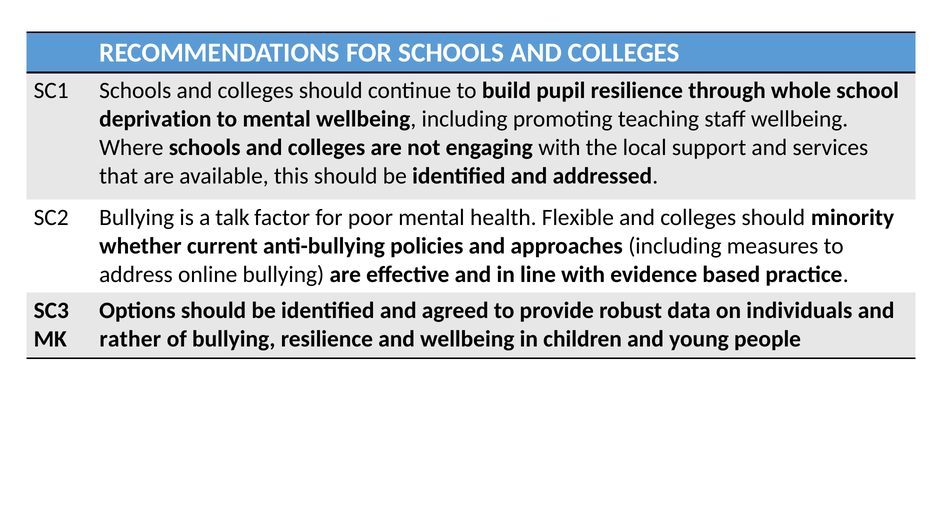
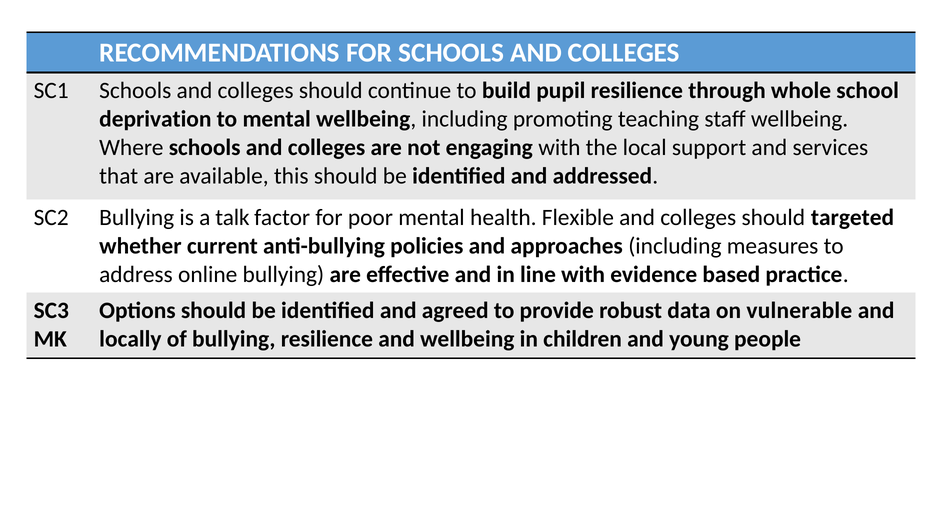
minority: minority -> targeted
individuals: individuals -> vulnerable
rather: rather -> locally
